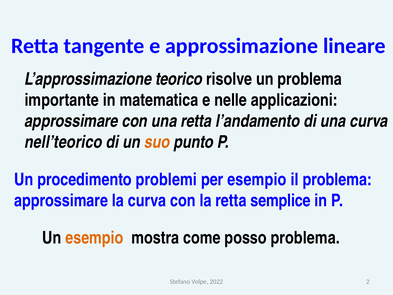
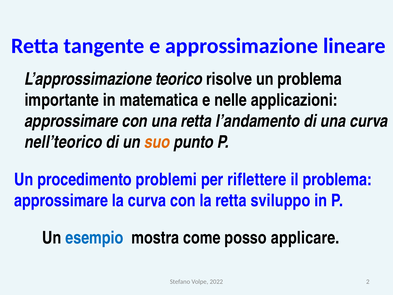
per esempio: esempio -> riflettere
semplice: semplice -> sviluppo
esempio at (94, 238) colour: orange -> blue
posso problema: problema -> applicare
